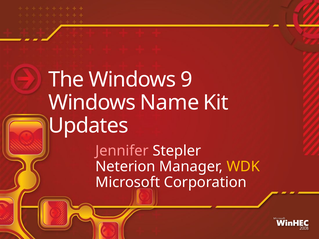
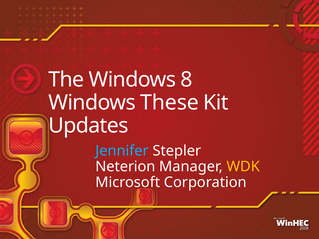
9: 9 -> 8
Name: Name -> These
Jennifer colour: pink -> light blue
